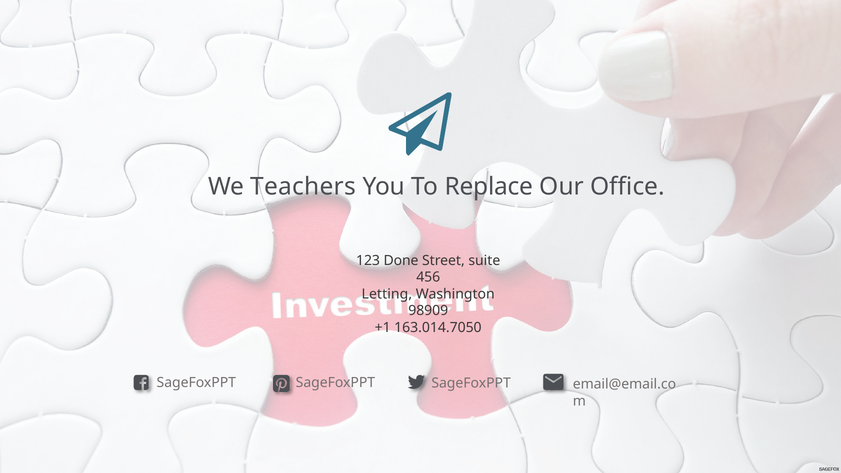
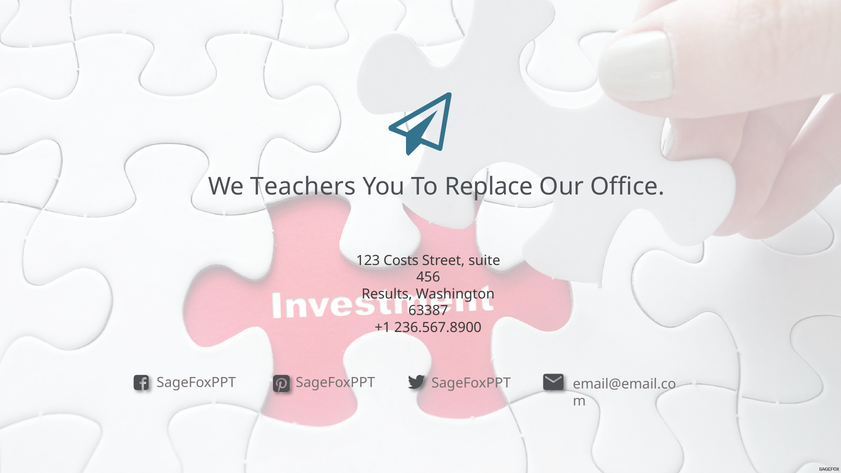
Done: Done -> Costs
Letting: Letting -> Results
98909: 98909 -> 63387
163.014.7050: 163.014.7050 -> 236.567.8900
